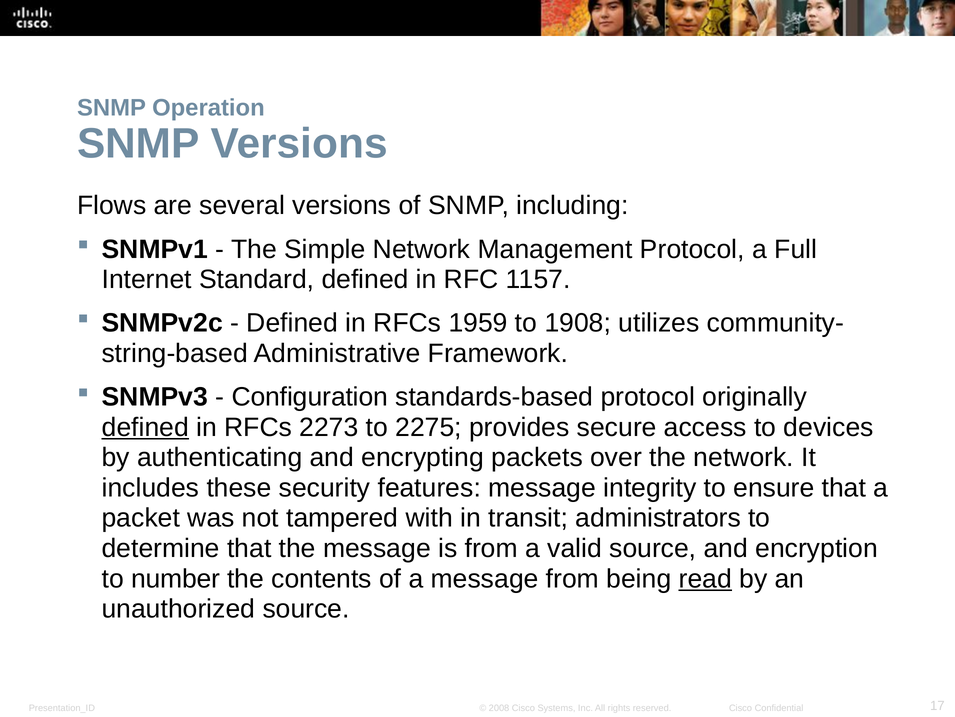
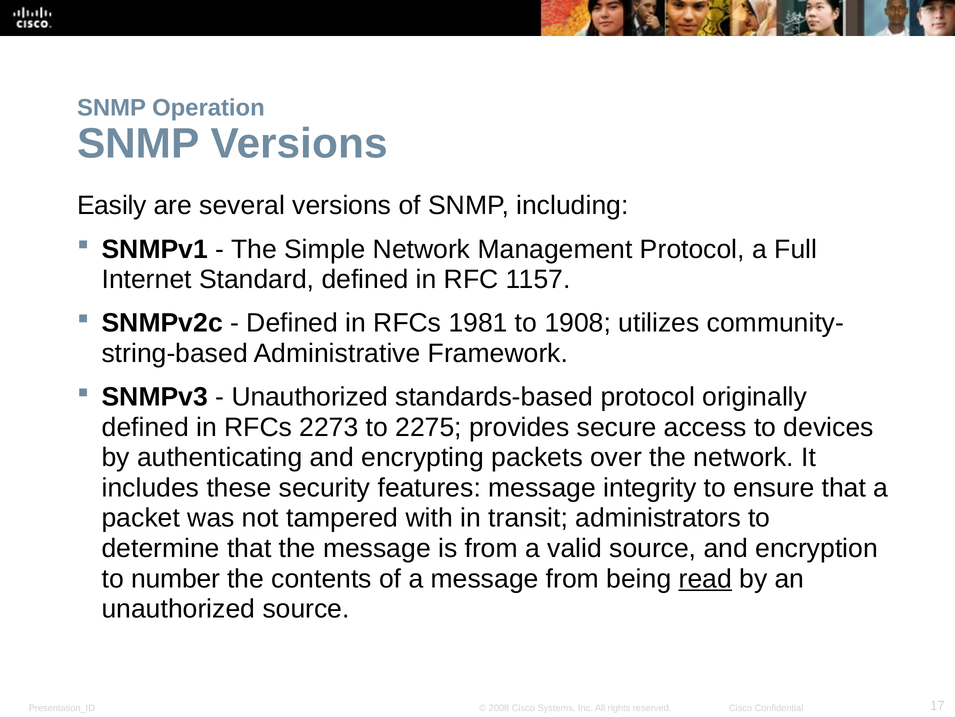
Flows: Flows -> Easily
1959: 1959 -> 1981
Configuration at (310, 397): Configuration -> Unauthorized
defined at (145, 427) underline: present -> none
